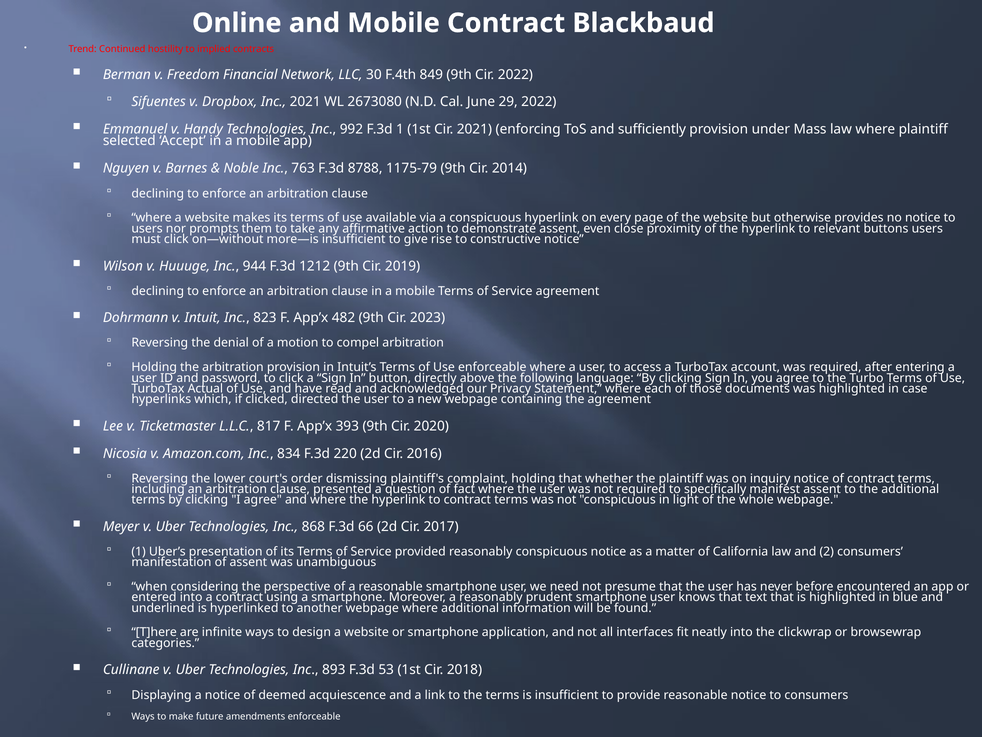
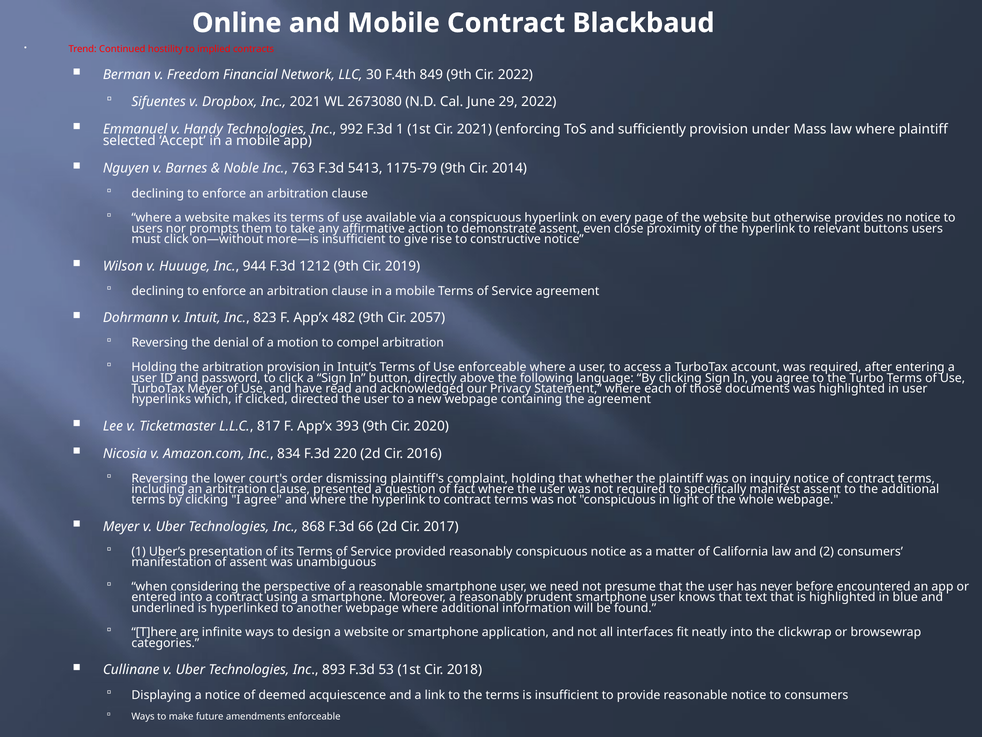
8788: 8788 -> 5413
2023: 2023 -> 2057
TurboTax Actual: Actual -> Meyer
in case: case -> user
